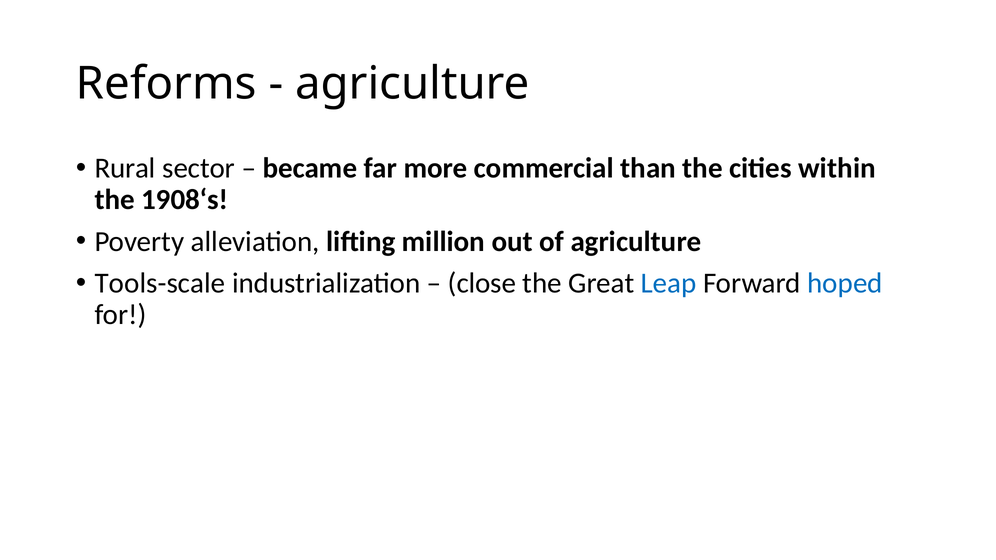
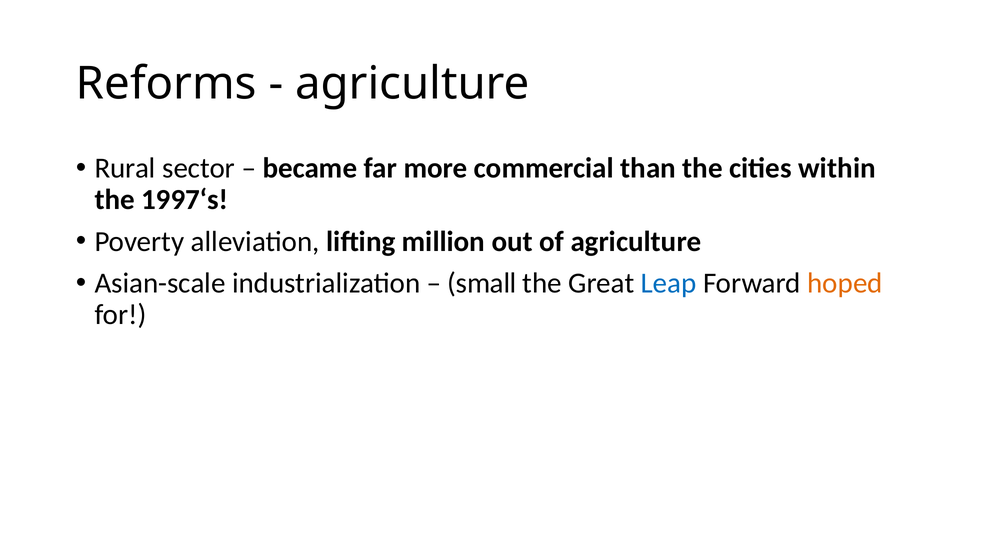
1908‘s: 1908‘s -> 1997‘s
Tools-scale: Tools-scale -> Asian-scale
close: close -> small
hoped colour: blue -> orange
